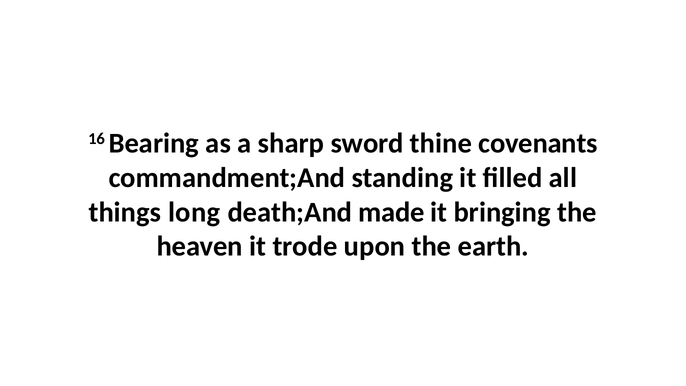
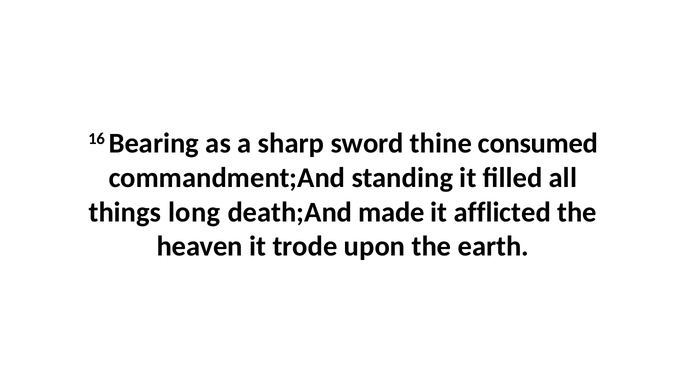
covenants: covenants -> consumed
bringing: bringing -> afflicted
